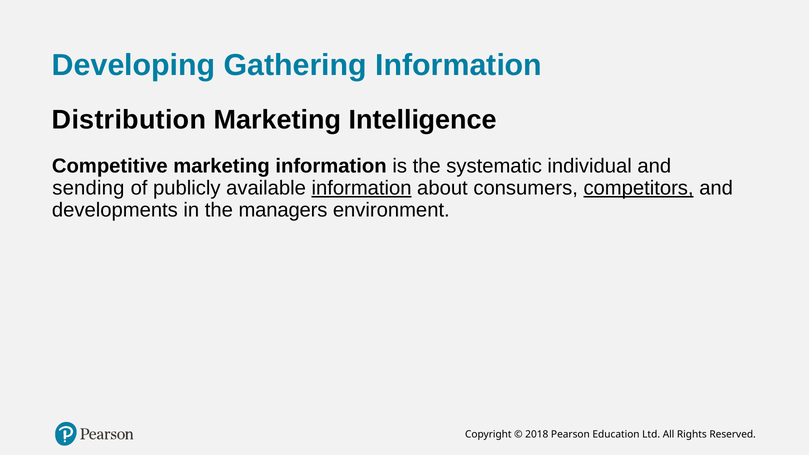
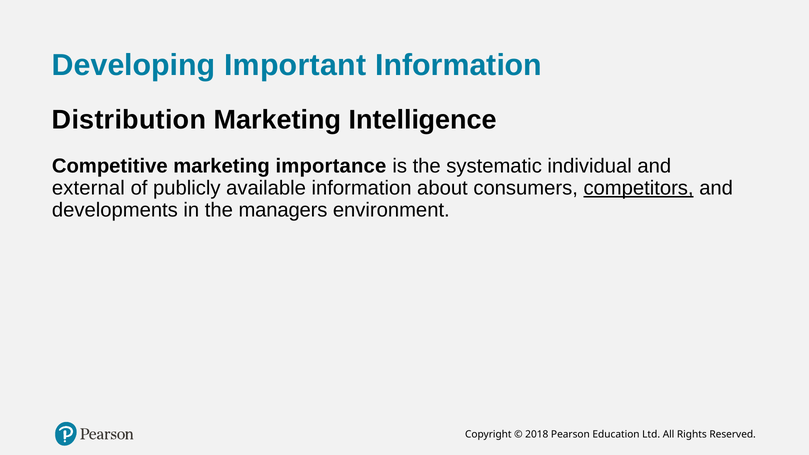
Gathering: Gathering -> Important
marketing information: information -> importance
sending: sending -> external
information at (362, 188) underline: present -> none
